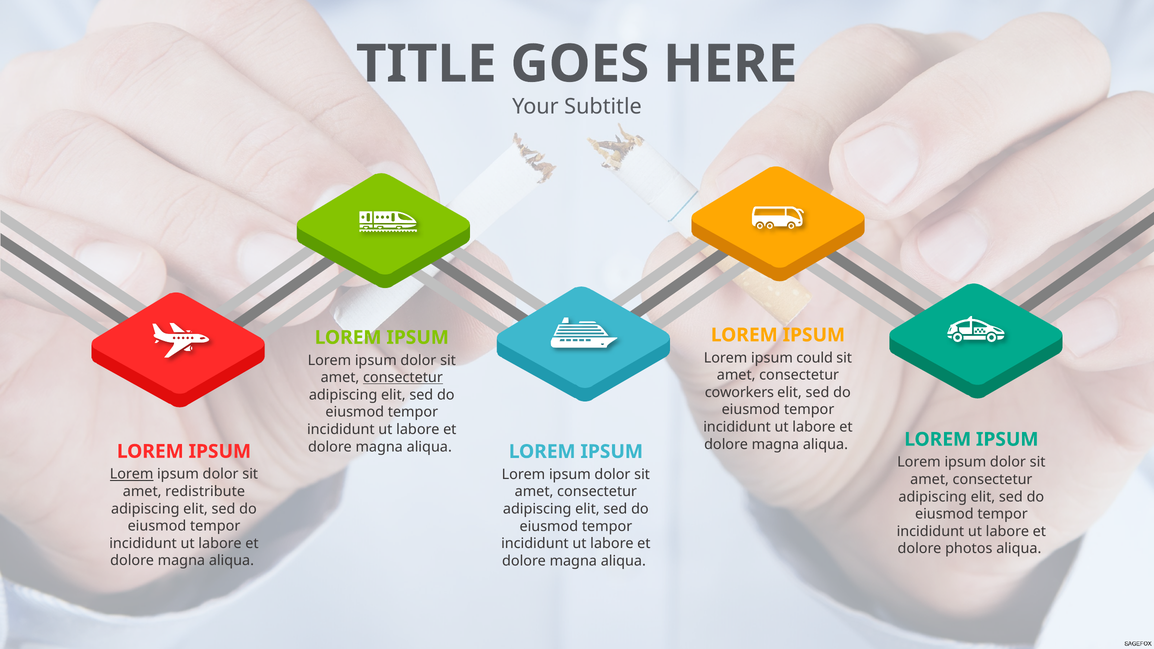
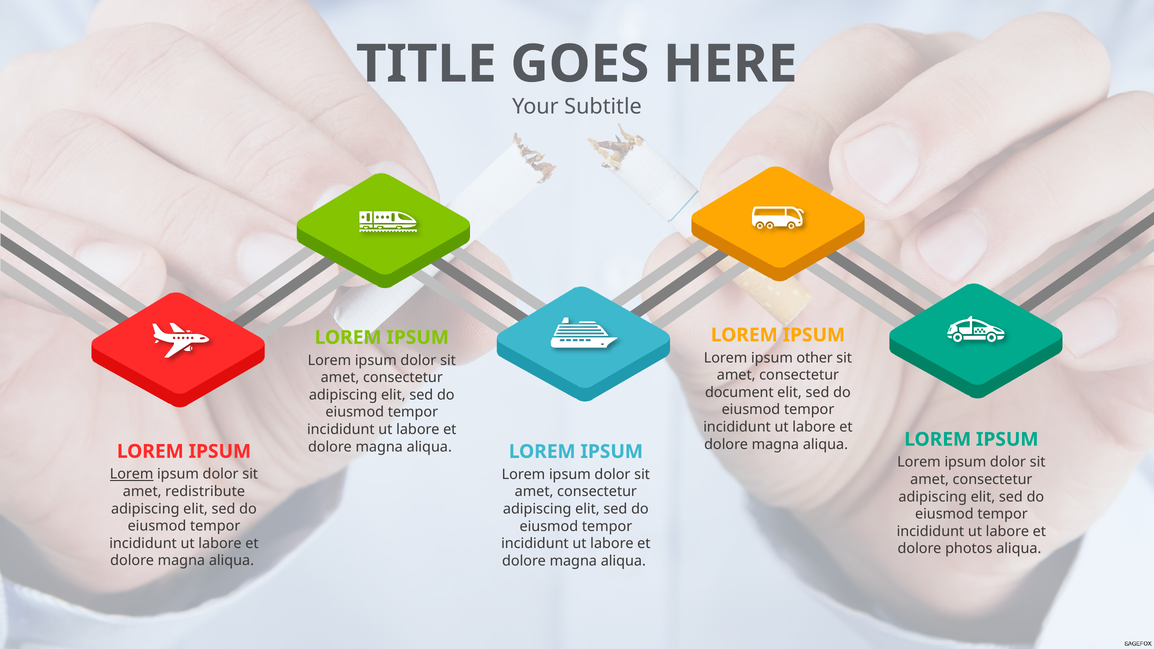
could: could -> other
consectetur at (403, 378) underline: present -> none
coworkers: coworkers -> document
